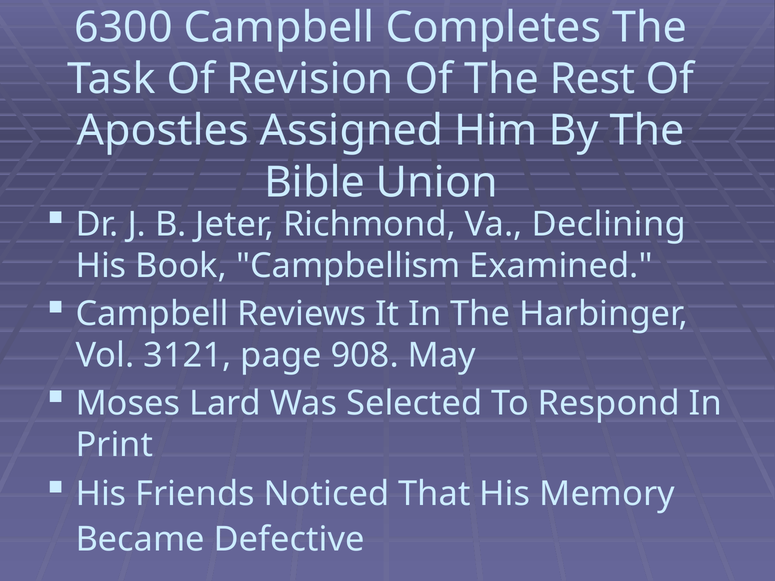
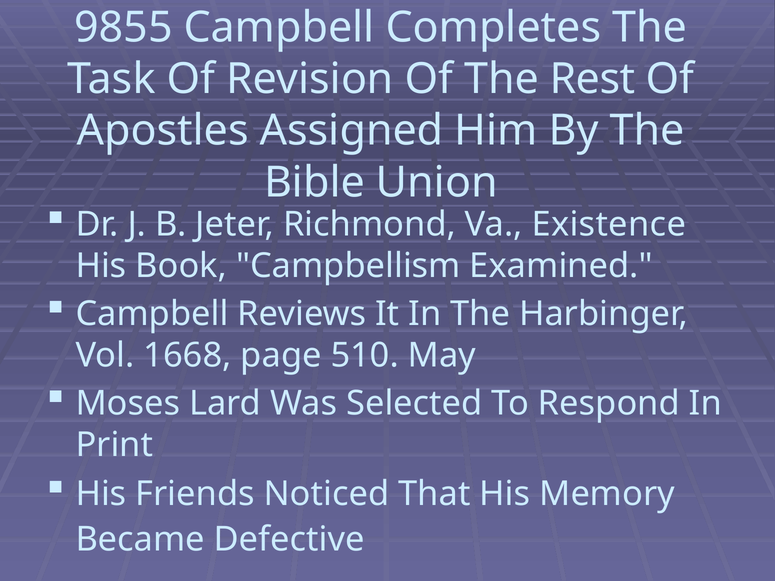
6300: 6300 -> 9855
Declining: Declining -> Existence
3121: 3121 -> 1668
908: 908 -> 510
